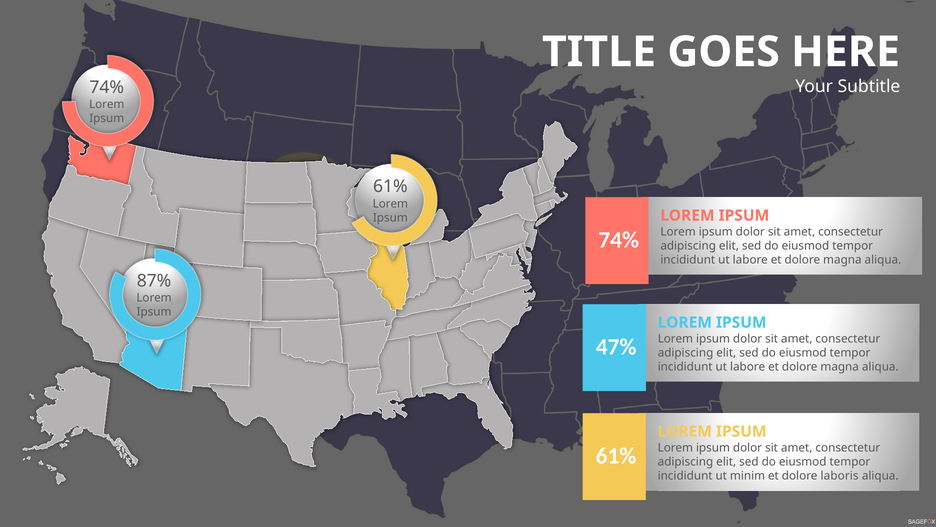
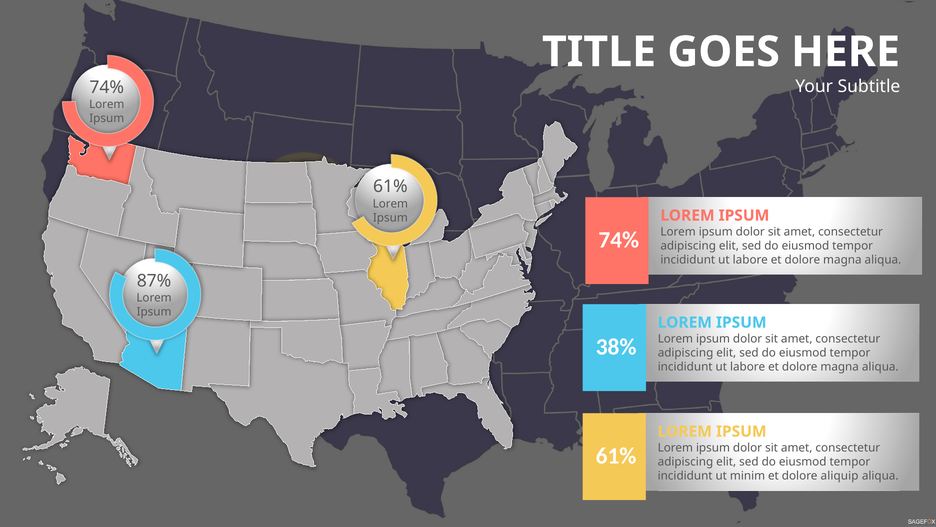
47%: 47% -> 38%
laboris: laboris -> aliquip
